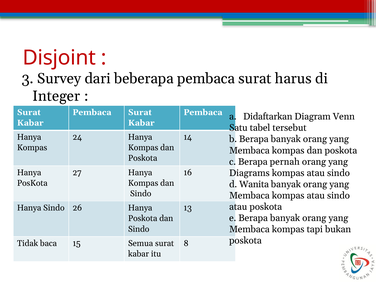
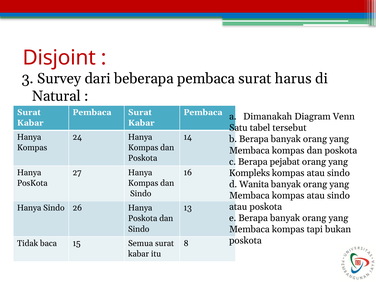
Integer: Integer -> Natural
Didaftarkan: Didaftarkan -> Dimanakah
pernah: pernah -> pejabat
Diagrams: Diagrams -> Kompleks
